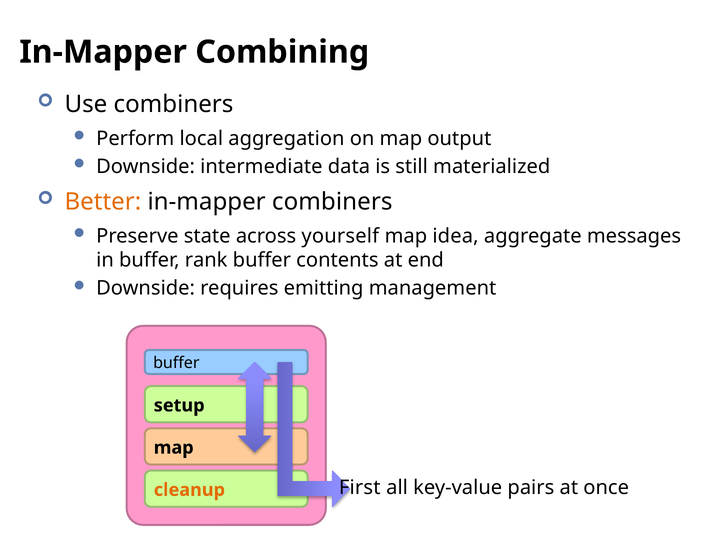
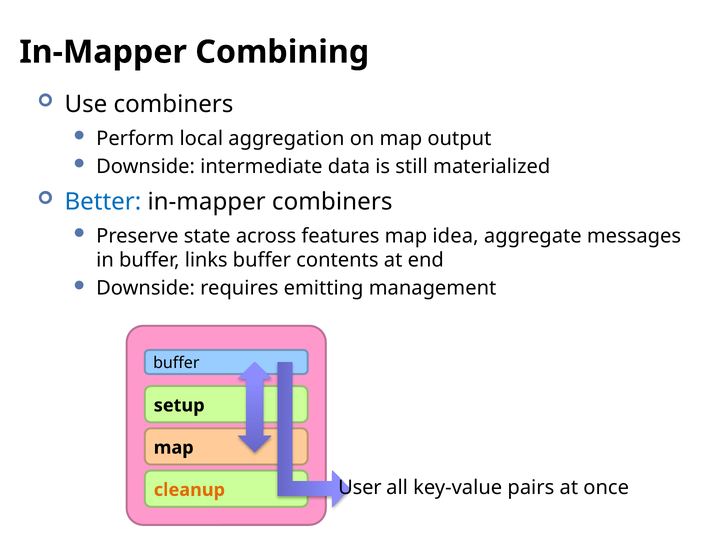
Better colour: orange -> blue
yourself: yourself -> features
rank: rank -> links
First: First -> User
